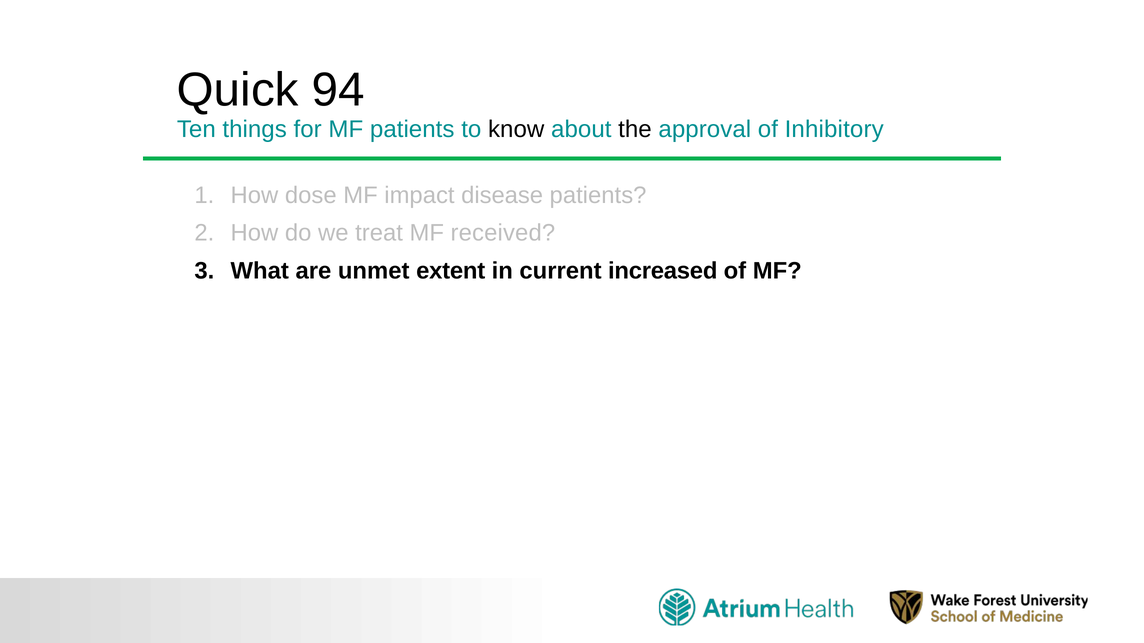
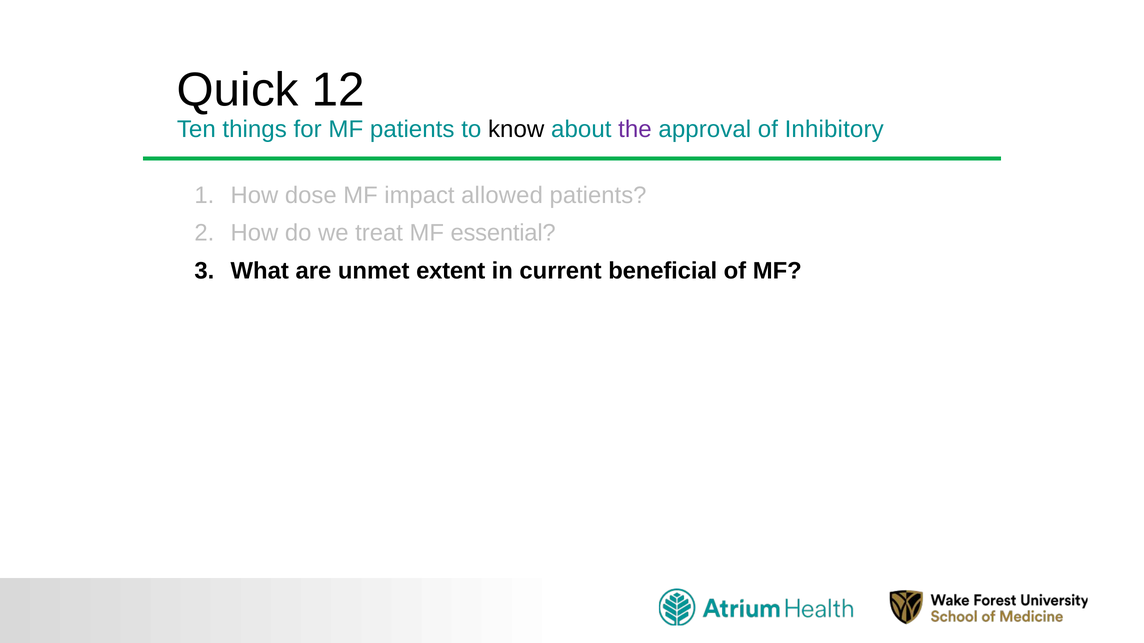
94: 94 -> 12
the colour: black -> purple
disease: disease -> allowed
received: received -> essential
increased: increased -> beneficial
